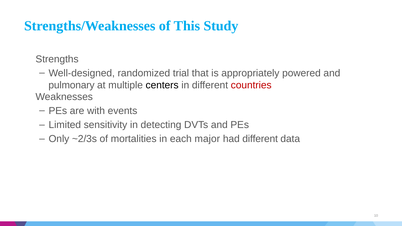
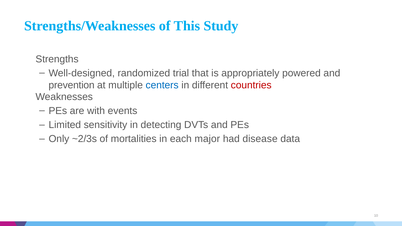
pulmonary: pulmonary -> prevention
centers colour: black -> blue
had different: different -> disease
